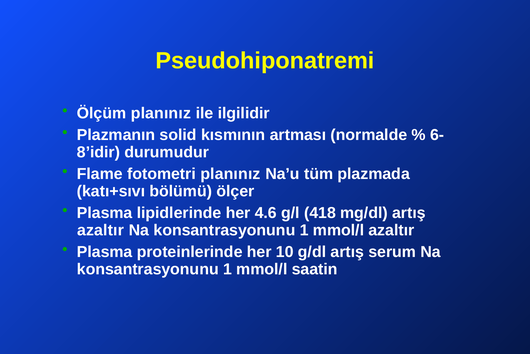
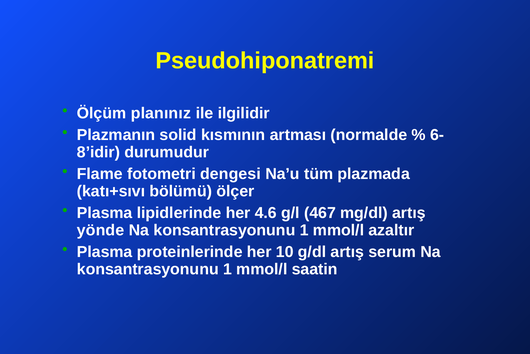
fotometri planınız: planınız -> dengesi
418: 418 -> 467
azaltır at (101, 231): azaltır -> yönde
